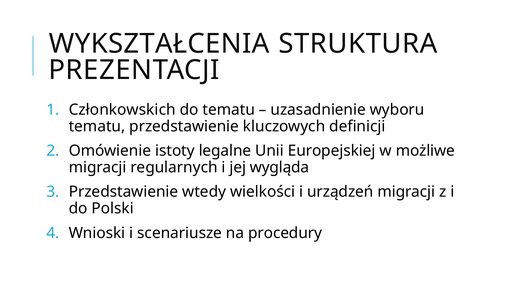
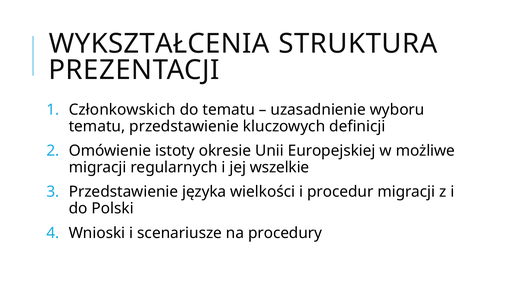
legalne: legalne -> okresie
wygląda: wygląda -> wszelkie
wtedy: wtedy -> języka
urządzeń: urządzeń -> procedur
